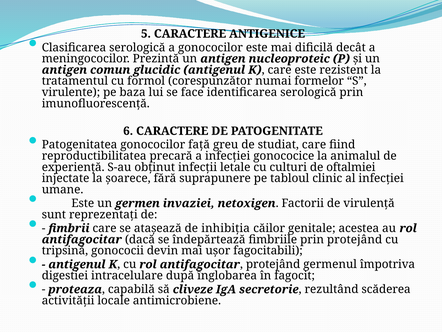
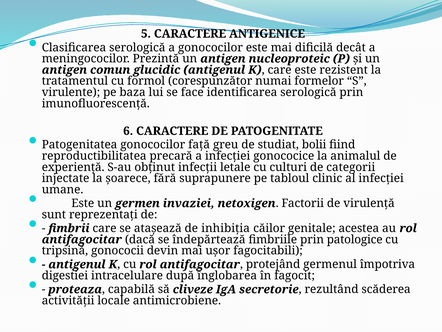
studiat care: care -> bolii
oftalmiei: oftalmiei -> categorii
prin protejând: protejând -> patologice
